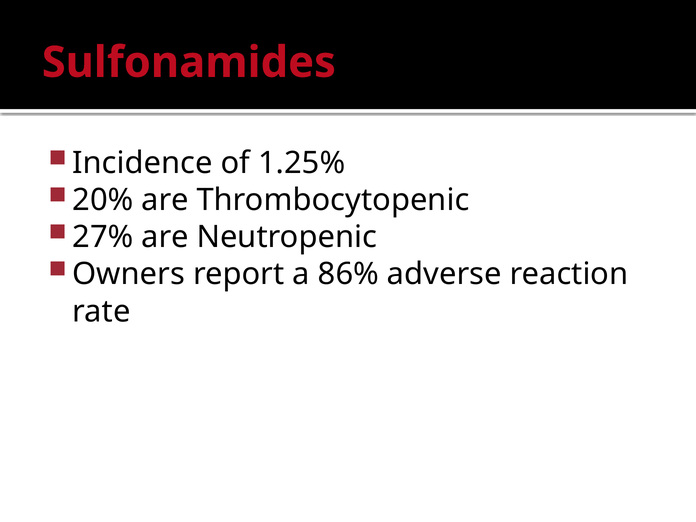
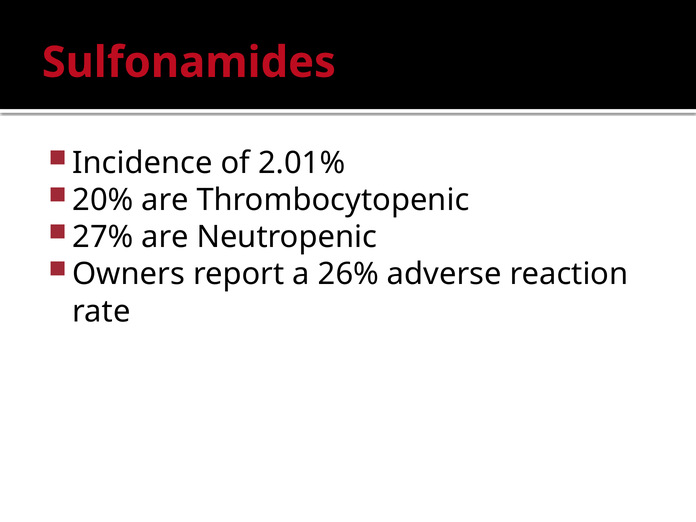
1.25%: 1.25% -> 2.01%
86%: 86% -> 26%
